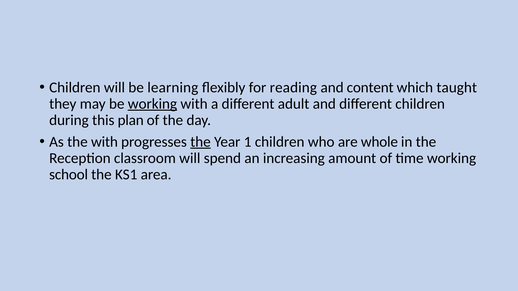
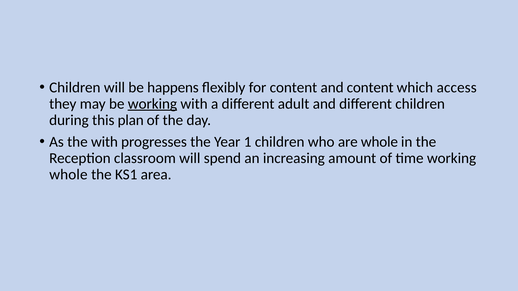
learning: learning -> happens
for reading: reading -> content
taught: taught -> access
the at (201, 142) underline: present -> none
school at (69, 175): school -> whole
